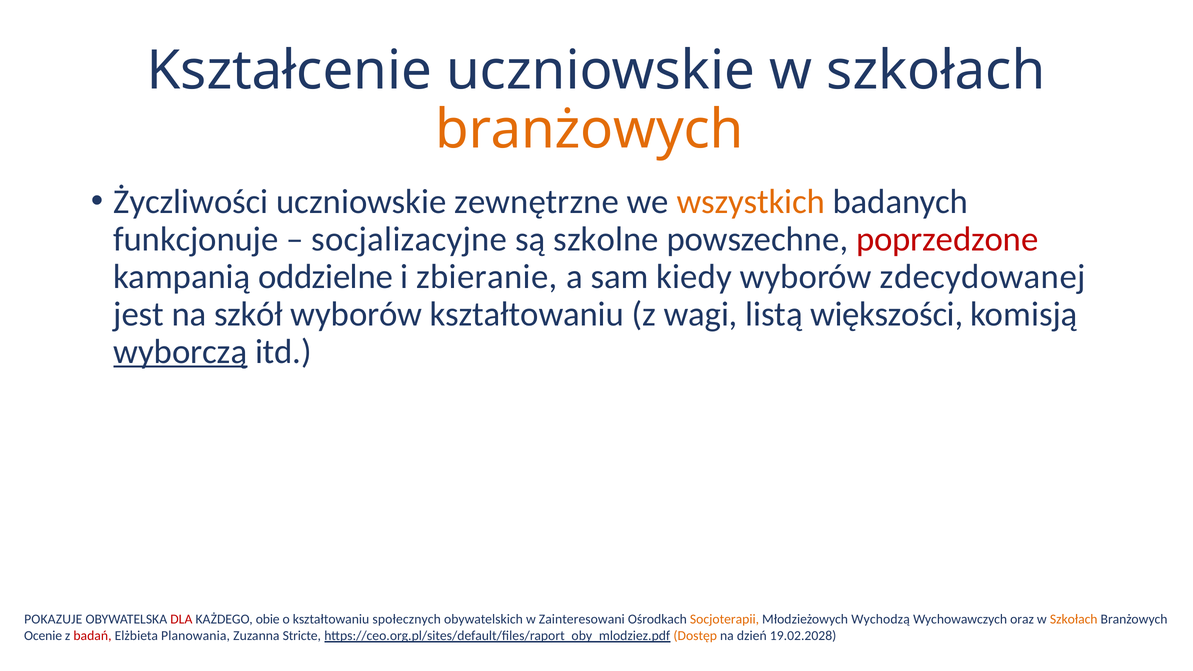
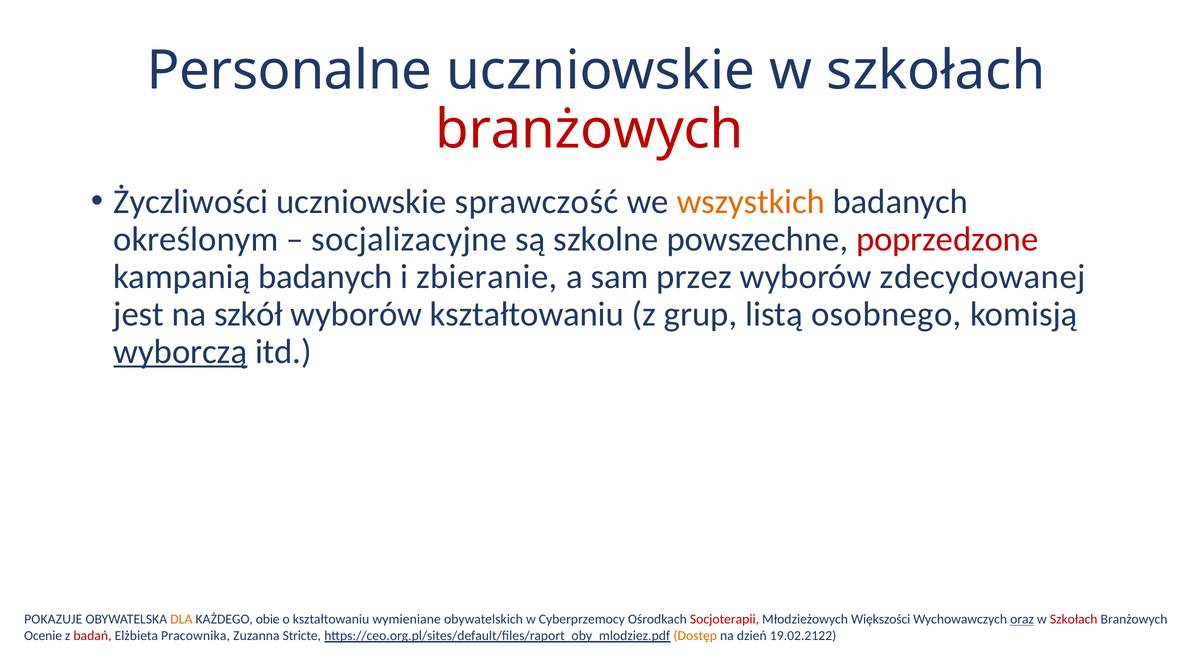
Kształcenie: Kształcenie -> Personalne
branżowych at (589, 130) colour: orange -> red
zewnętrzne: zewnętrzne -> sprawczość
funkcjonuje: funkcjonuje -> określonym
kampanią oddzielne: oddzielne -> badanych
kiedy: kiedy -> przez
wagi: wagi -> grup
większości: większości -> osobnego
DLA colour: red -> orange
społecznych: społecznych -> wymieniane
Zainteresowani: Zainteresowani -> Cyberprzemocy
Socjoterapii colour: orange -> red
Wychodzą: Wychodzą -> Większości
oraz underline: none -> present
Szkołach at (1074, 619) colour: orange -> red
Planowania: Planowania -> Pracownika
19.02.2028: 19.02.2028 -> 19.02.2122
